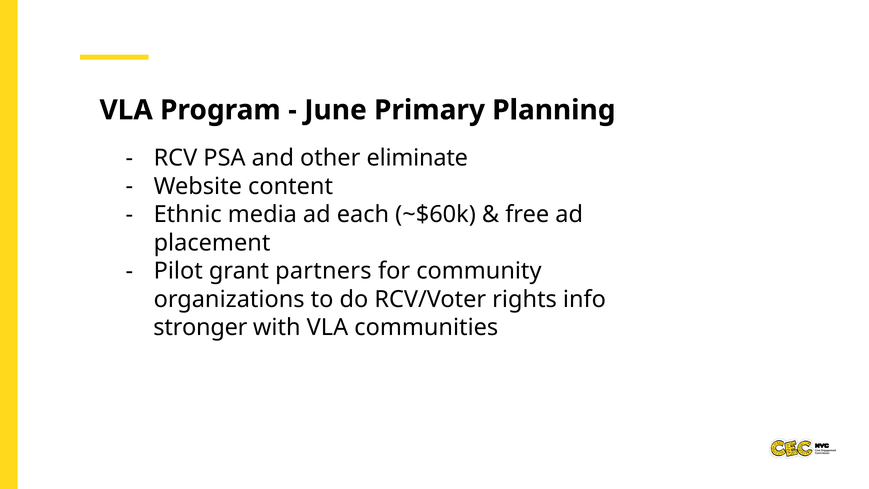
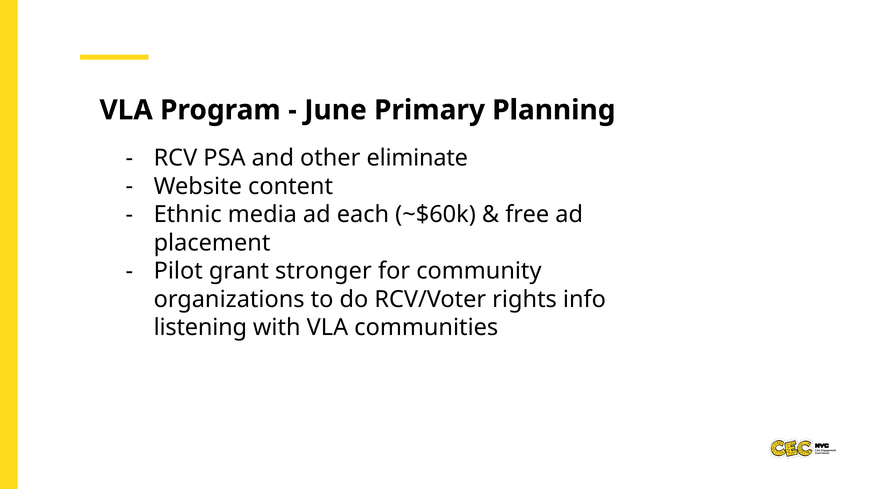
partners: partners -> stronger
stronger: stronger -> listening
